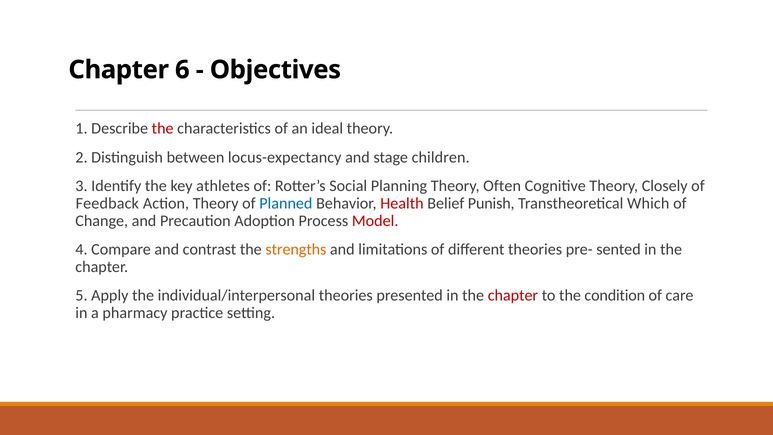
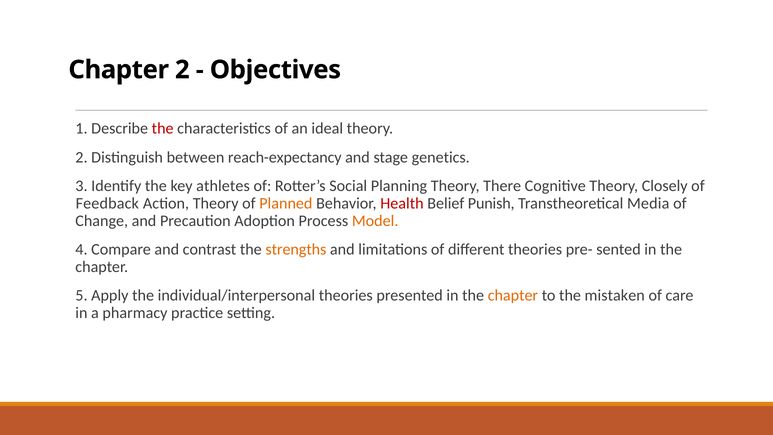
Chapter 6: 6 -> 2
locus-expectancy: locus-expectancy -> reach-expectancy
children: children -> genetics
Often: Often -> There
Planned colour: blue -> orange
Which: Which -> Media
Model colour: red -> orange
chapter at (513, 295) colour: red -> orange
condition: condition -> mistaken
